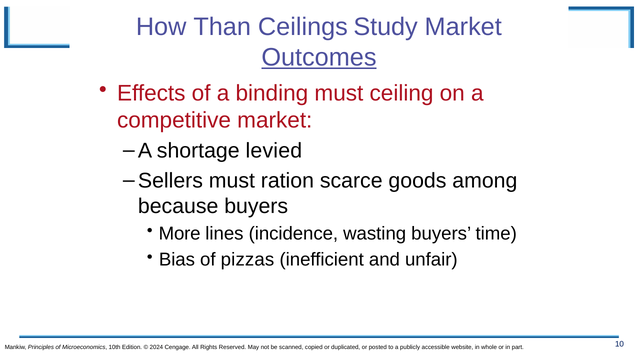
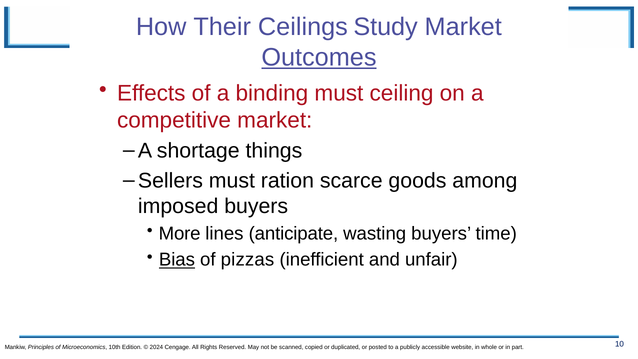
Than: Than -> Their
levied: levied -> things
because: because -> imposed
incidence: incidence -> anticipate
Bias underline: none -> present
